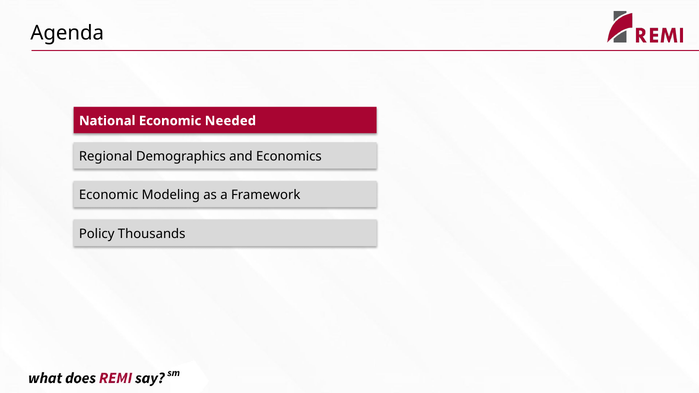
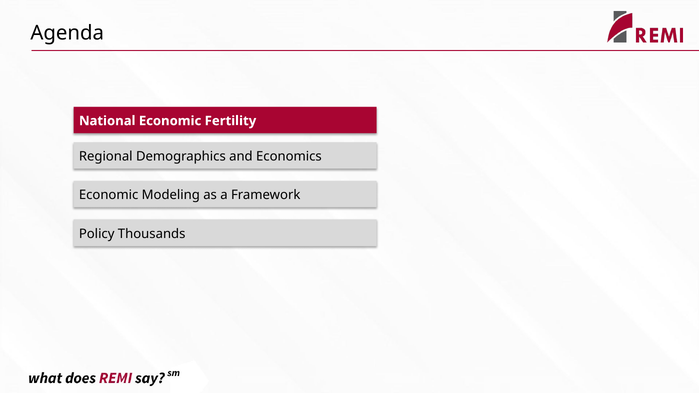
Needed: Needed -> Fertility
